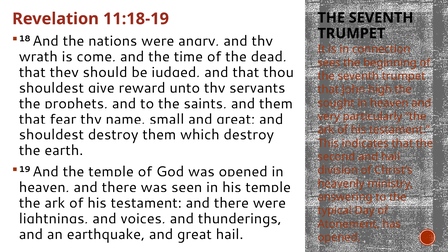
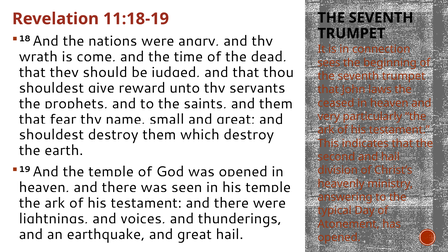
high: high -> laws
sought: sought -> ceased
